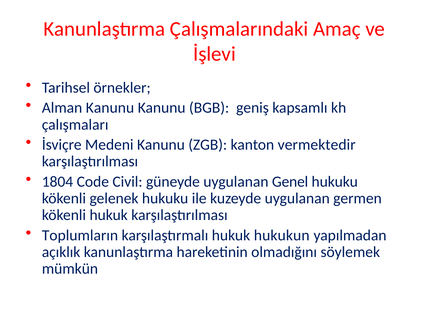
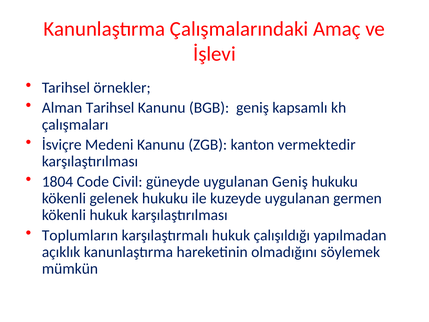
Alman Kanunu: Kanunu -> Tarihsel
uygulanan Genel: Genel -> Geniş
hukukun: hukukun -> çalışıldığı
